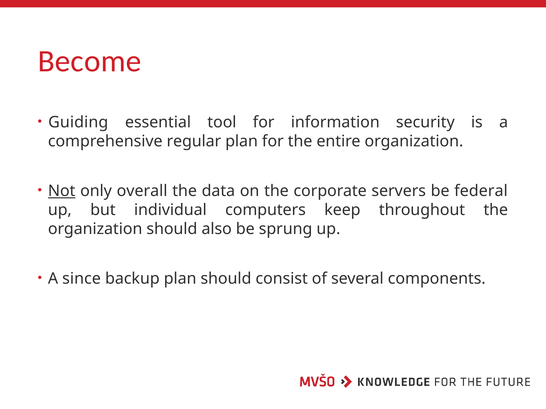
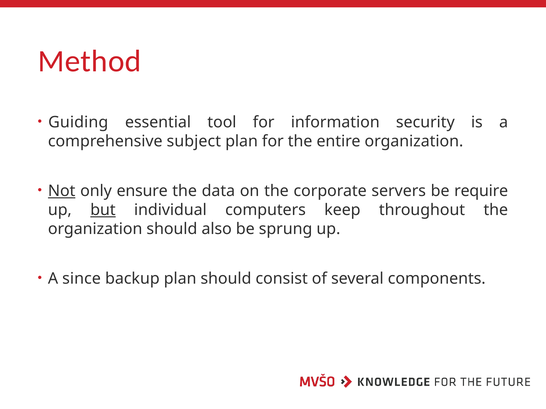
Become: Become -> Method
regular: regular -> subject
overall: overall -> ensure
federal: federal -> require
but underline: none -> present
